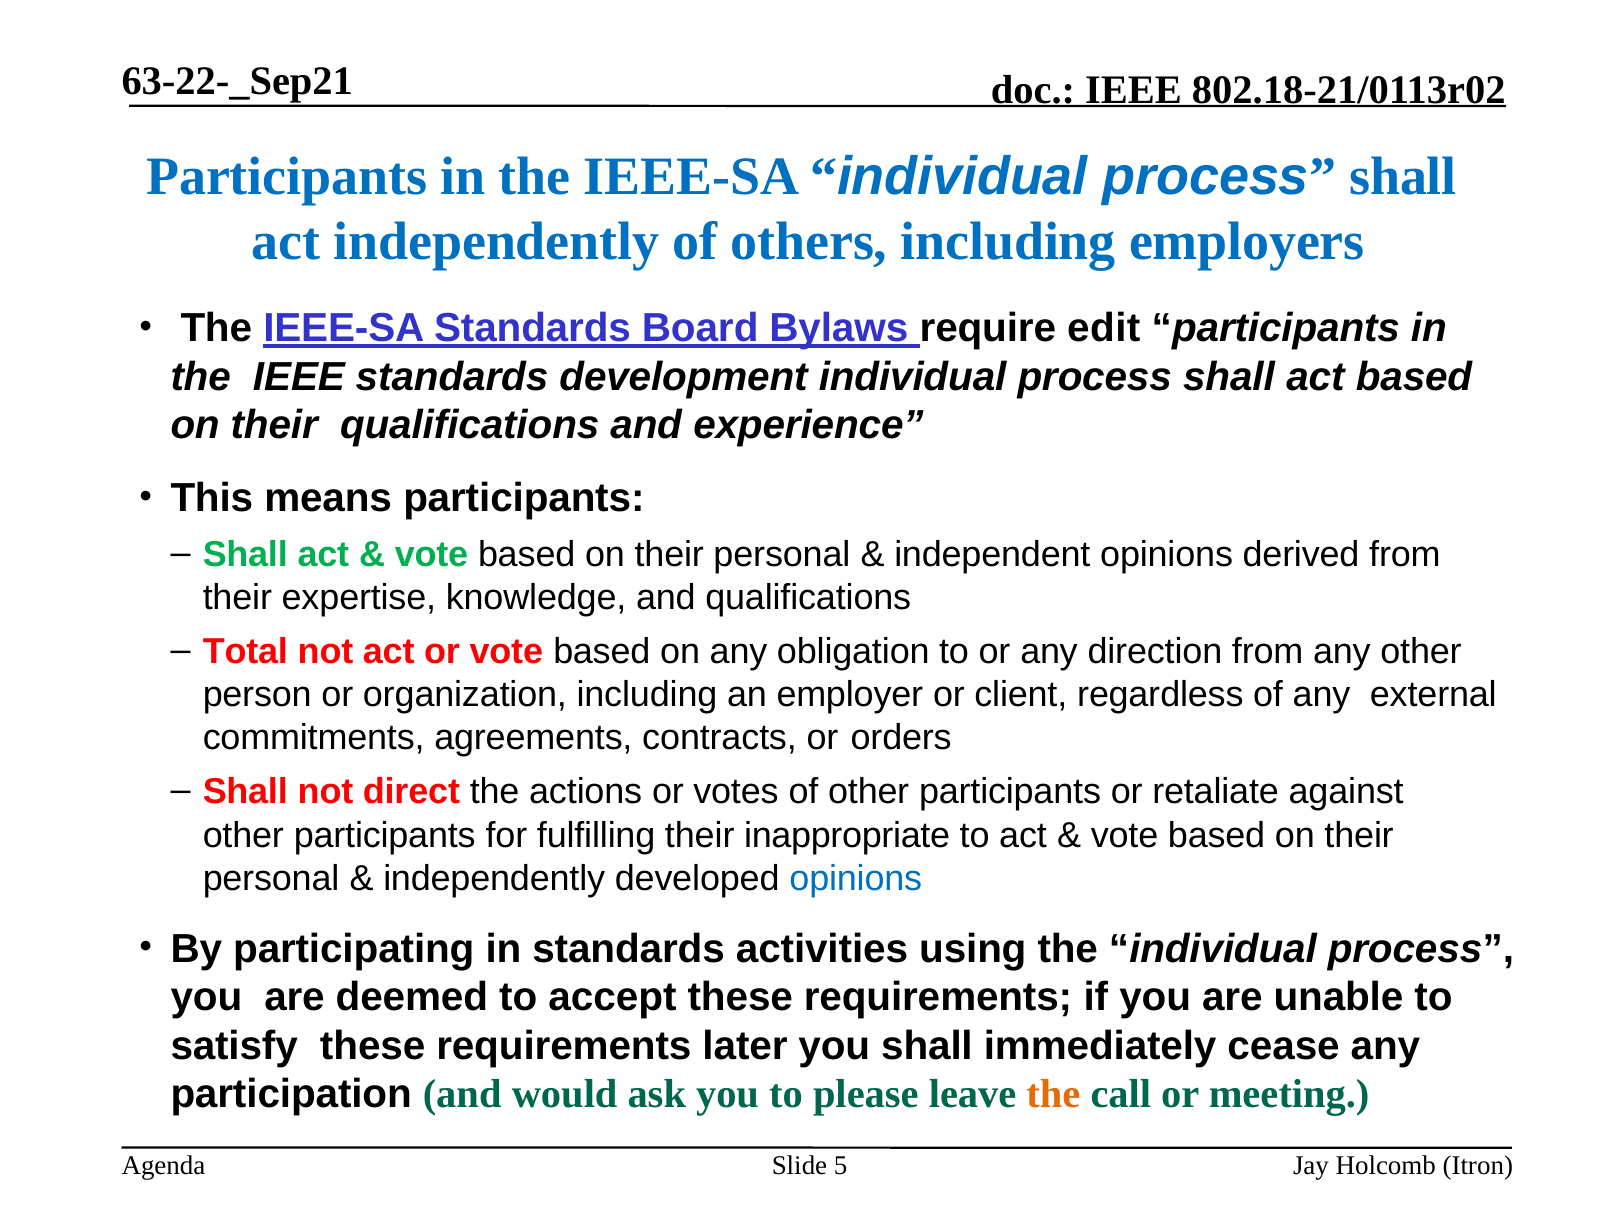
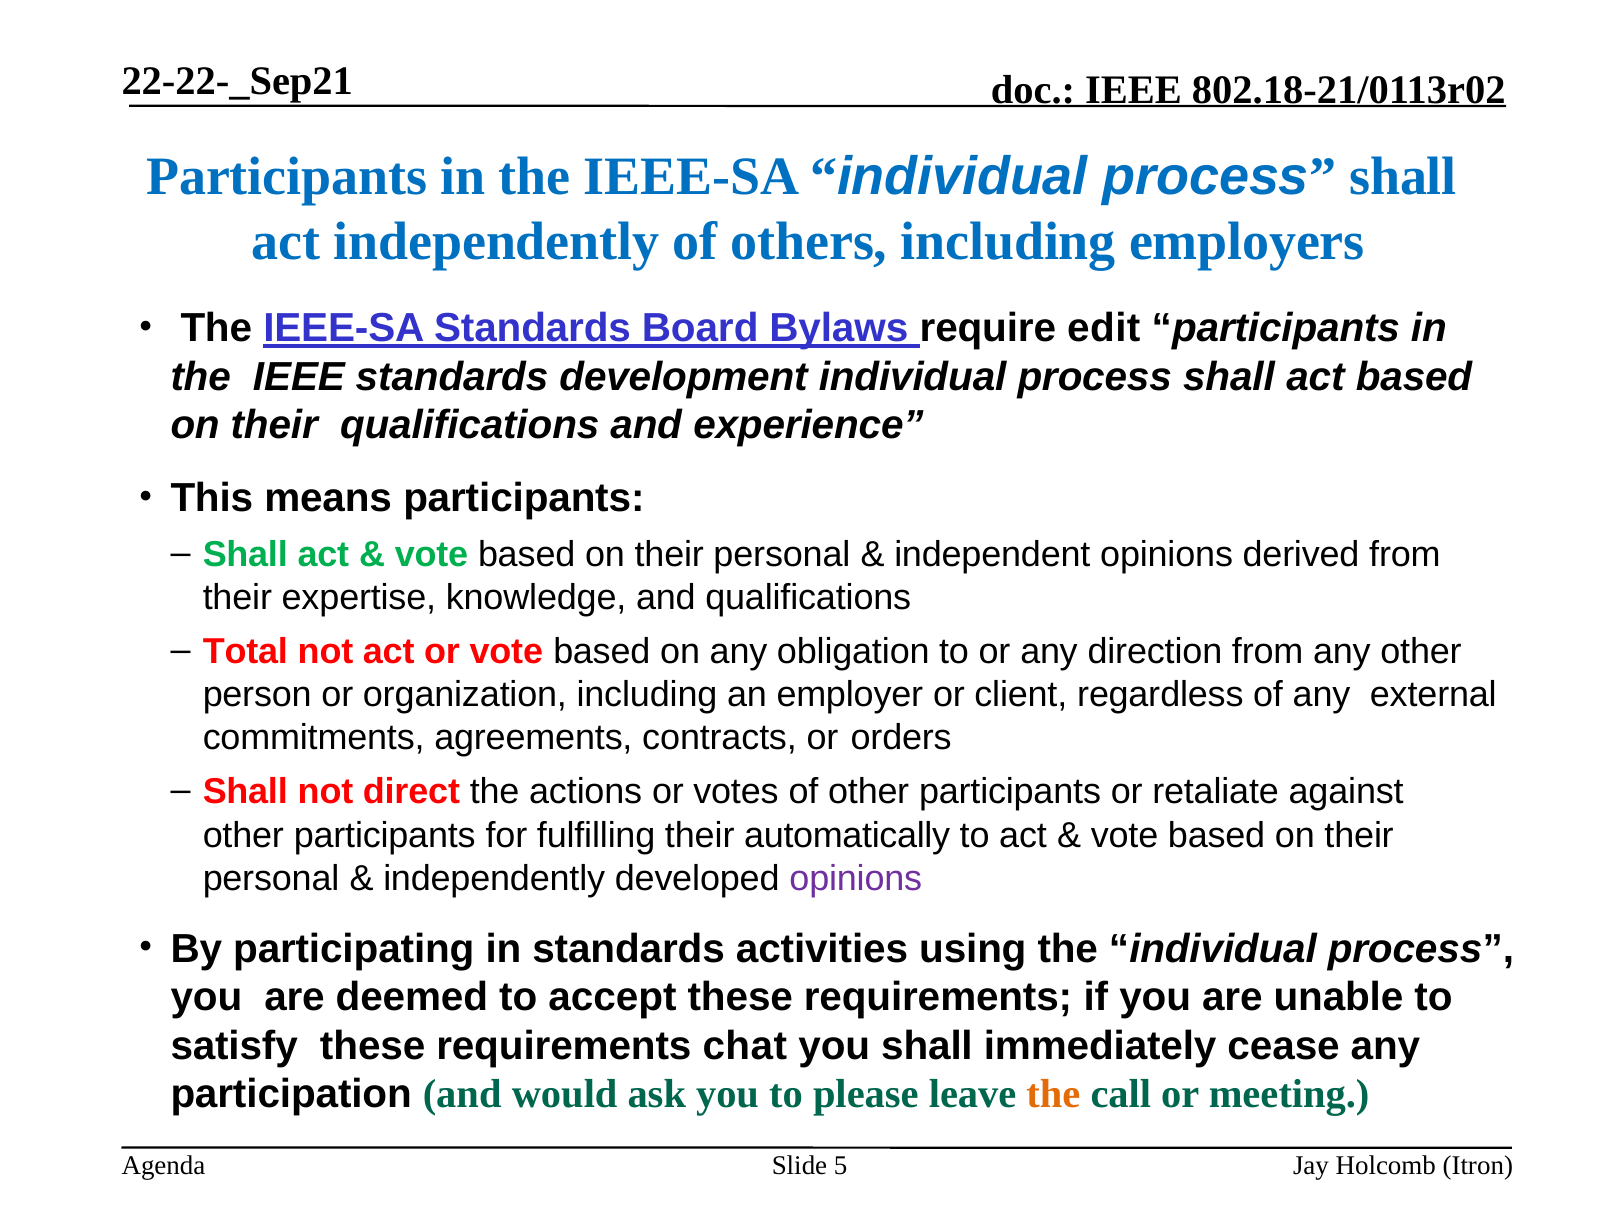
63-22-_Sep21: 63-22-_Sep21 -> 22-22-_Sep21
inappropriate: inappropriate -> automatically
opinions at (856, 878) colour: blue -> purple
later: later -> chat
